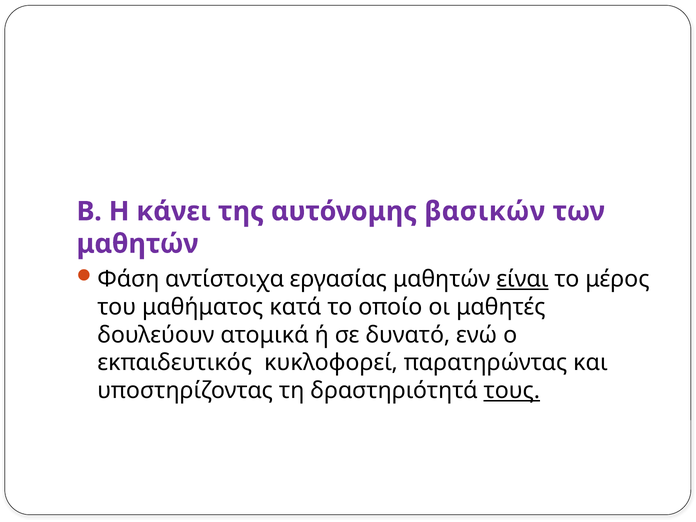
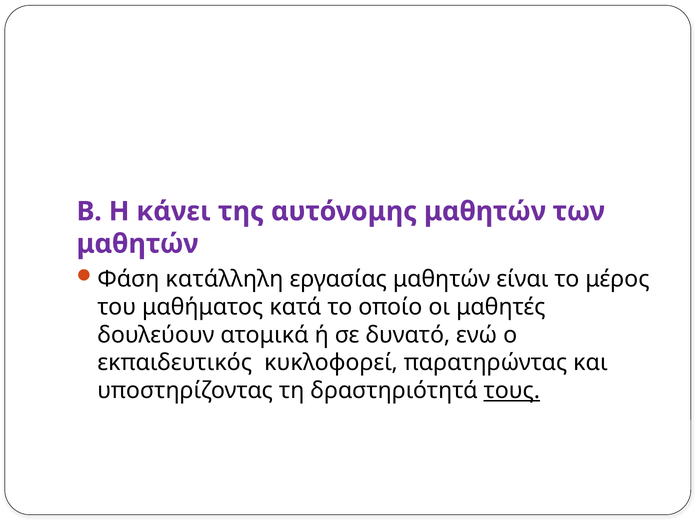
αυτόνομης βασικών: βασικών -> μαθητών
αντίστοιχα: αντίστοιχα -> κατάλληλη
είναι underline: present -> none
